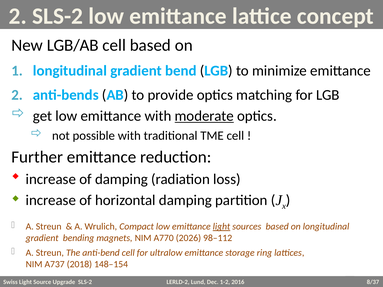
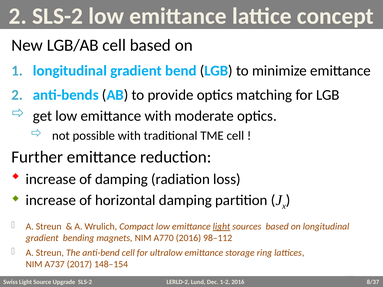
moderate underline: present -> none
A770 2026: 2026 -> 2016
2018: 2018 -> 2017
